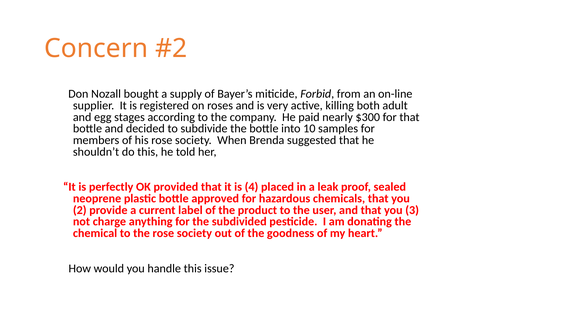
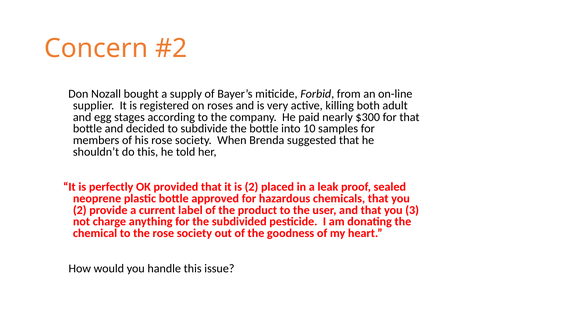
is 4: 4 -> 2
